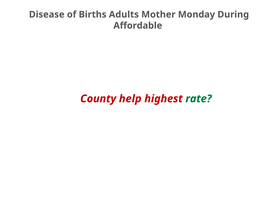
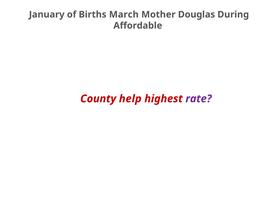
Disease: Disease -> January
Adults: Adults -> March
Monday: Monday -> Douglas
rate colour: green -> purple
